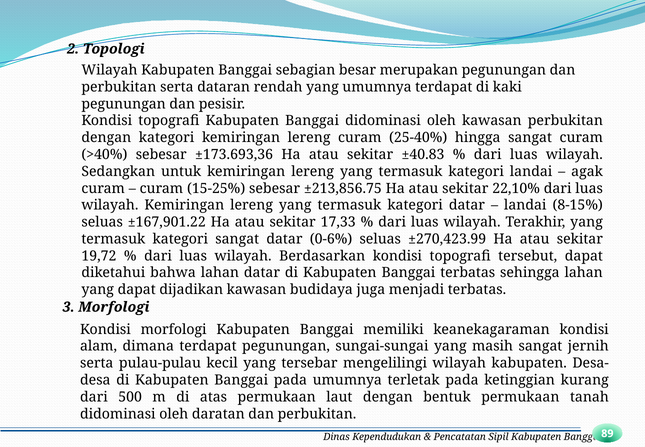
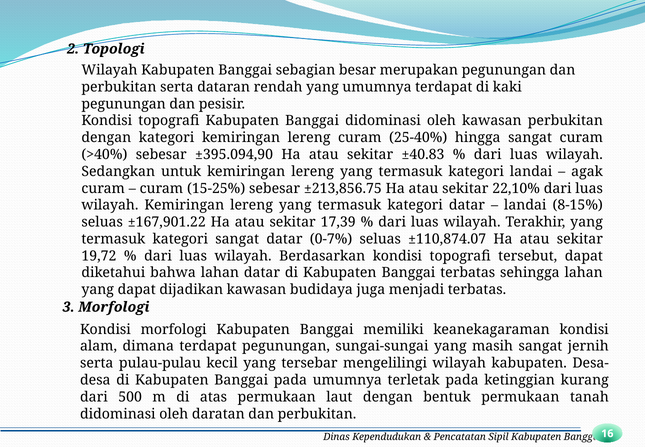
±173.693,36: ±173.693,36 -> ±395.094,90
17,33: 17,33 -> 17,39
0-6%: 0-6% -> 0-7%
±270,423.99: ±270,423.99 -> ±110,874.07
89: 89 -> 16
